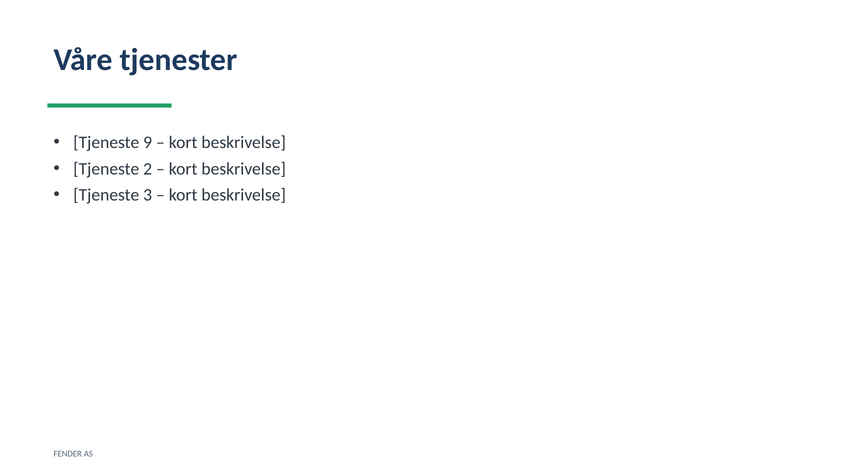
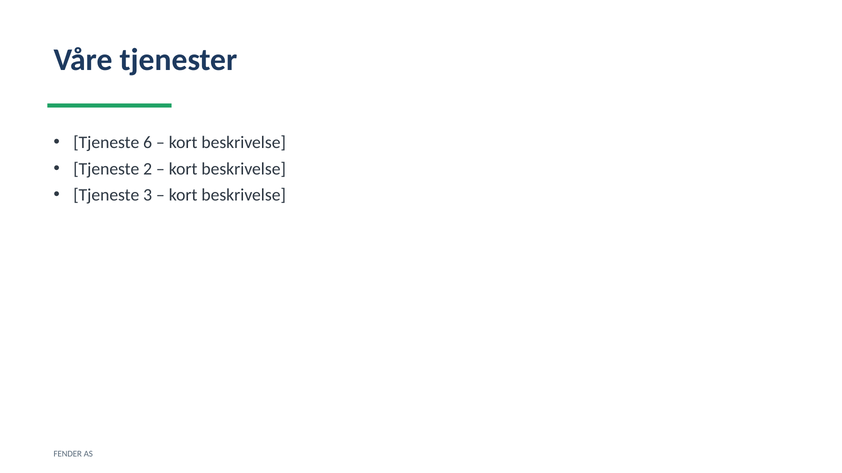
9: 9 -> 6
